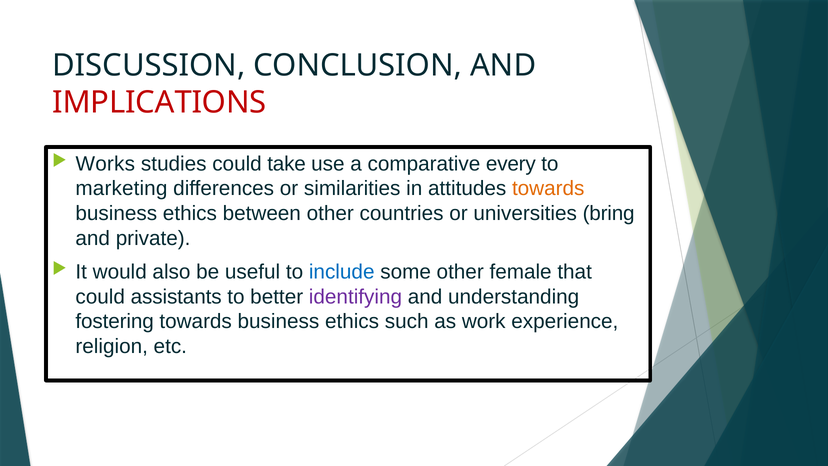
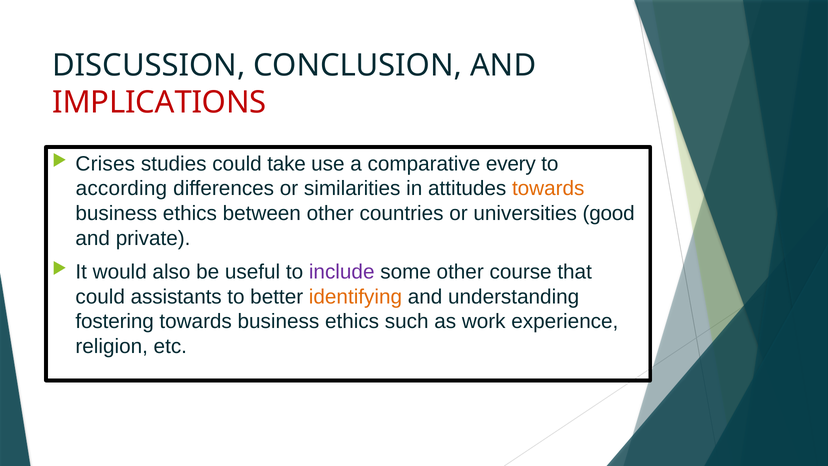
Works: Works -> Crises
marketing: marketing -> according
bring: bring -> good
include colour: blue -> purple
female: female -> course
identifying colour: purple -> orange
